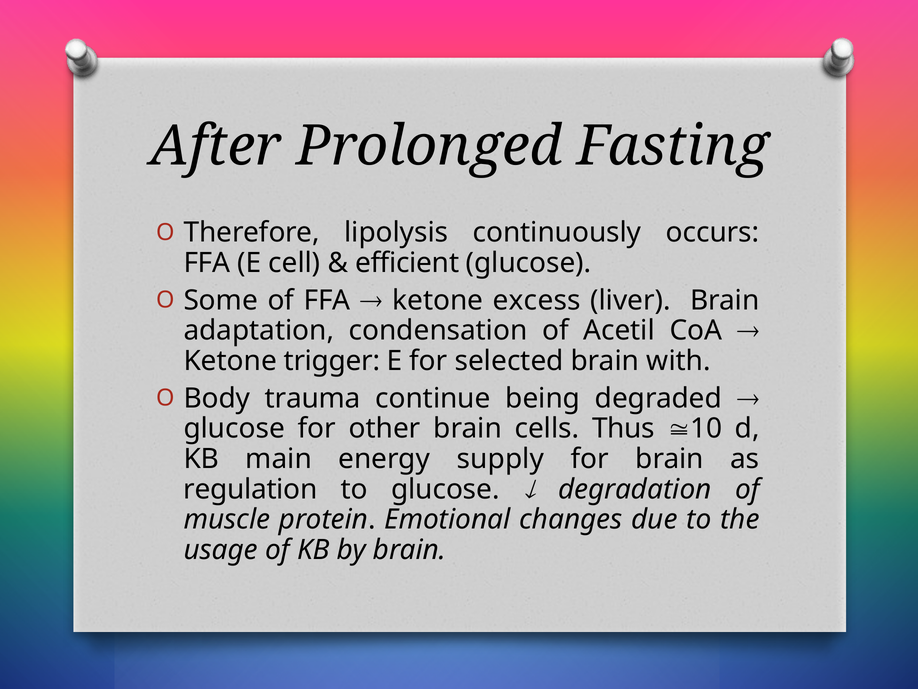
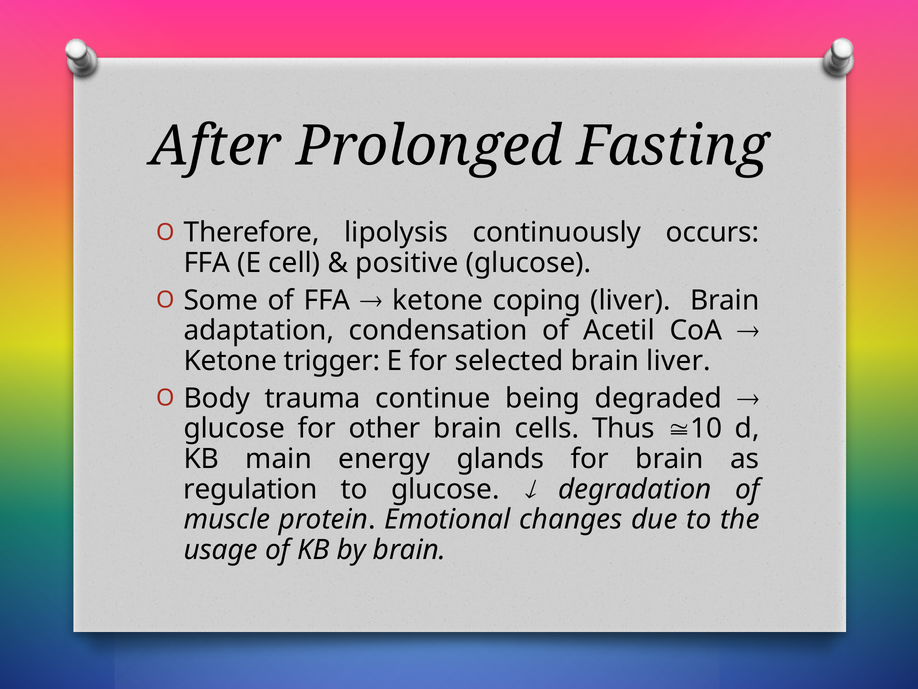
efficient: efficient -> positive
excess: excess -> coping
brain with: with -> liver
supply: supply -> glands
